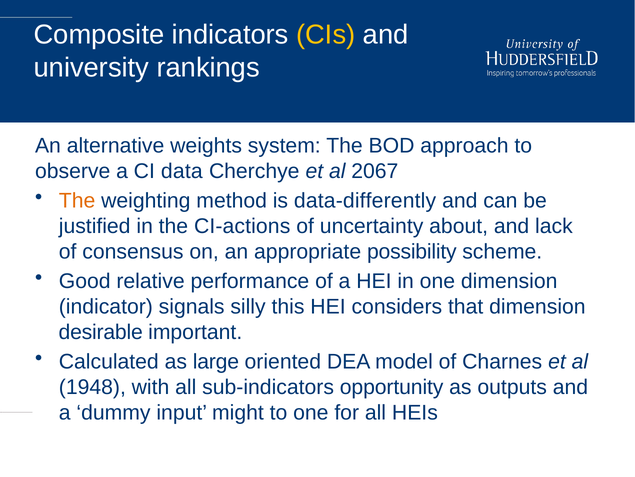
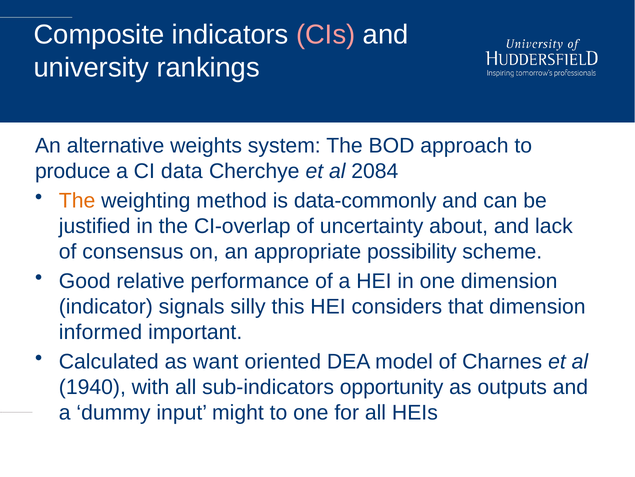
CIs colour: yellow -> pink
observe: observe -> produce
2067: 2067 -> 2084
data-differently: data-differently -> data-commonly
CI-actions: CI-actions -> CI-overlap
desirable: desirable -> informed
large: large -> want
1948: 1948 -> 1940
